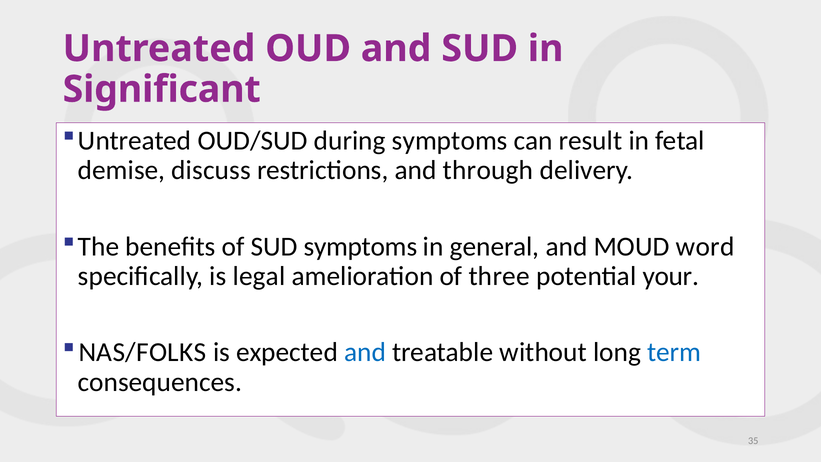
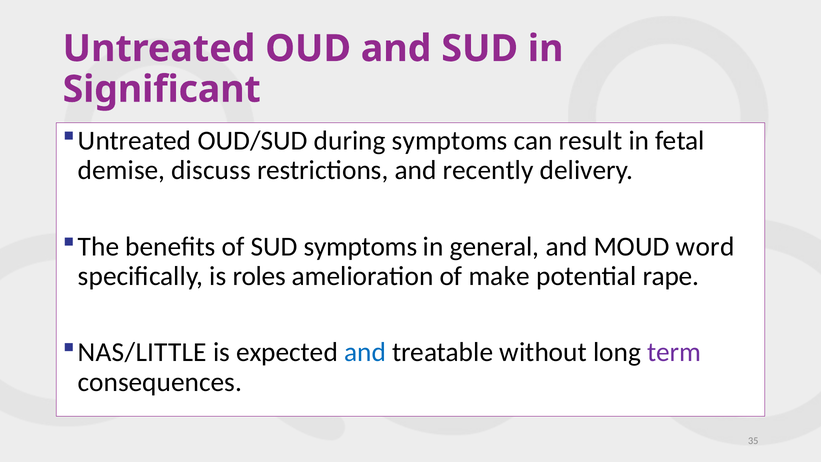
through: through -> recently
legal: legal -> roles
three: three -> make
your: your -> rape
NAS/FOLKS: NAS/FOLKS -> NAS/LITTLE
term colour: blue -> purple
